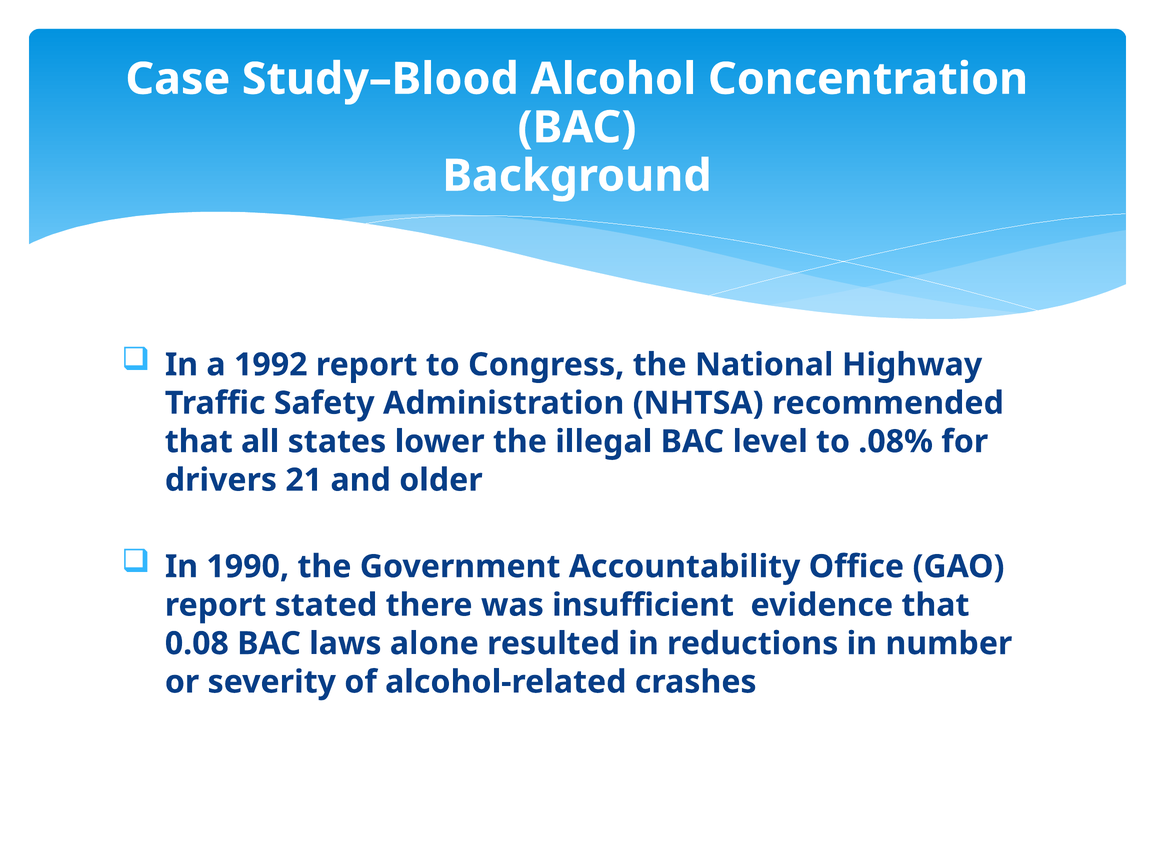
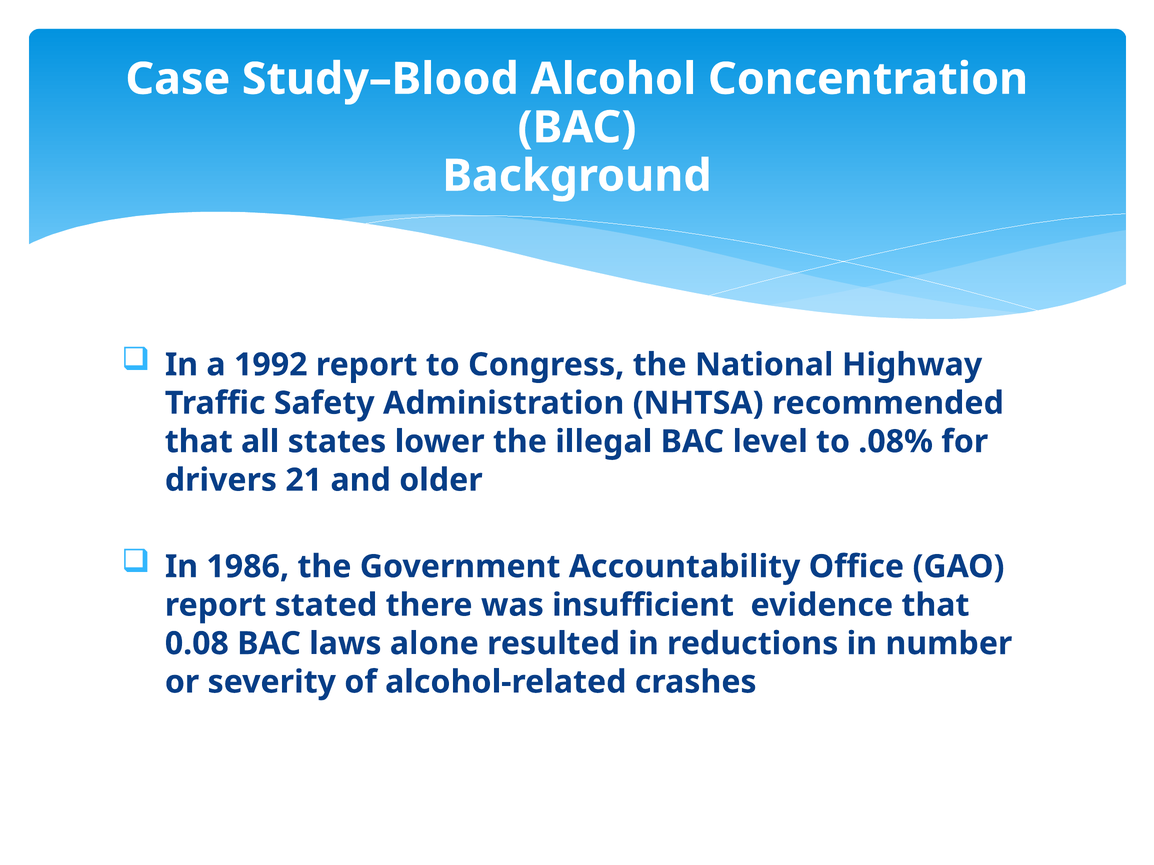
1990: 1990 -> 1986
